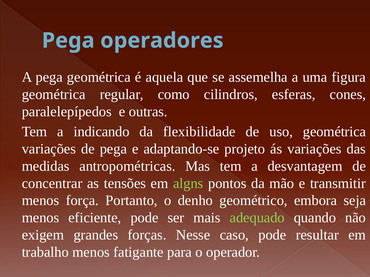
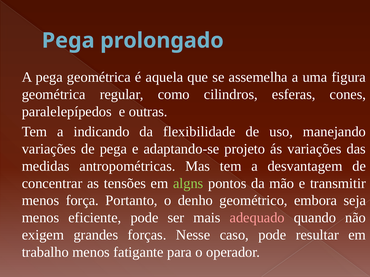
operadores: operadores -> prolongado
uso geométrica: geométrica -> manejando
adequado colour: light green -> pink
